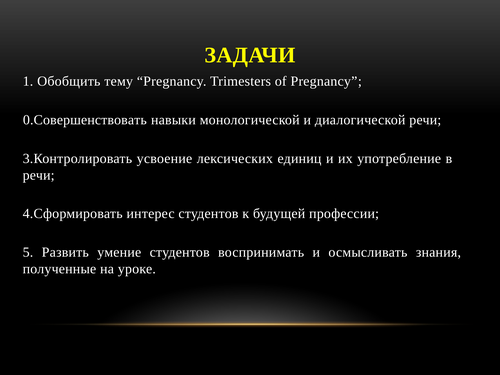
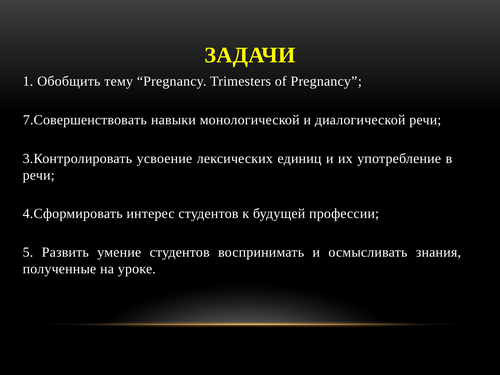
0.Совершенствовать: 0.Совершенствовать -> 7.Совершенствовать
